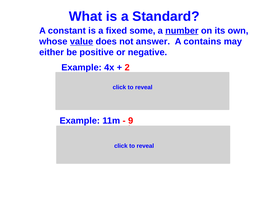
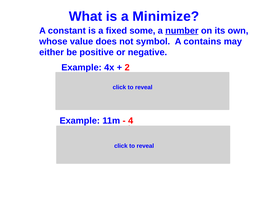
Standard: Standard -> Minimize
value underline: present -> none
answer: answer -> symbol
9: 9 -> 4
